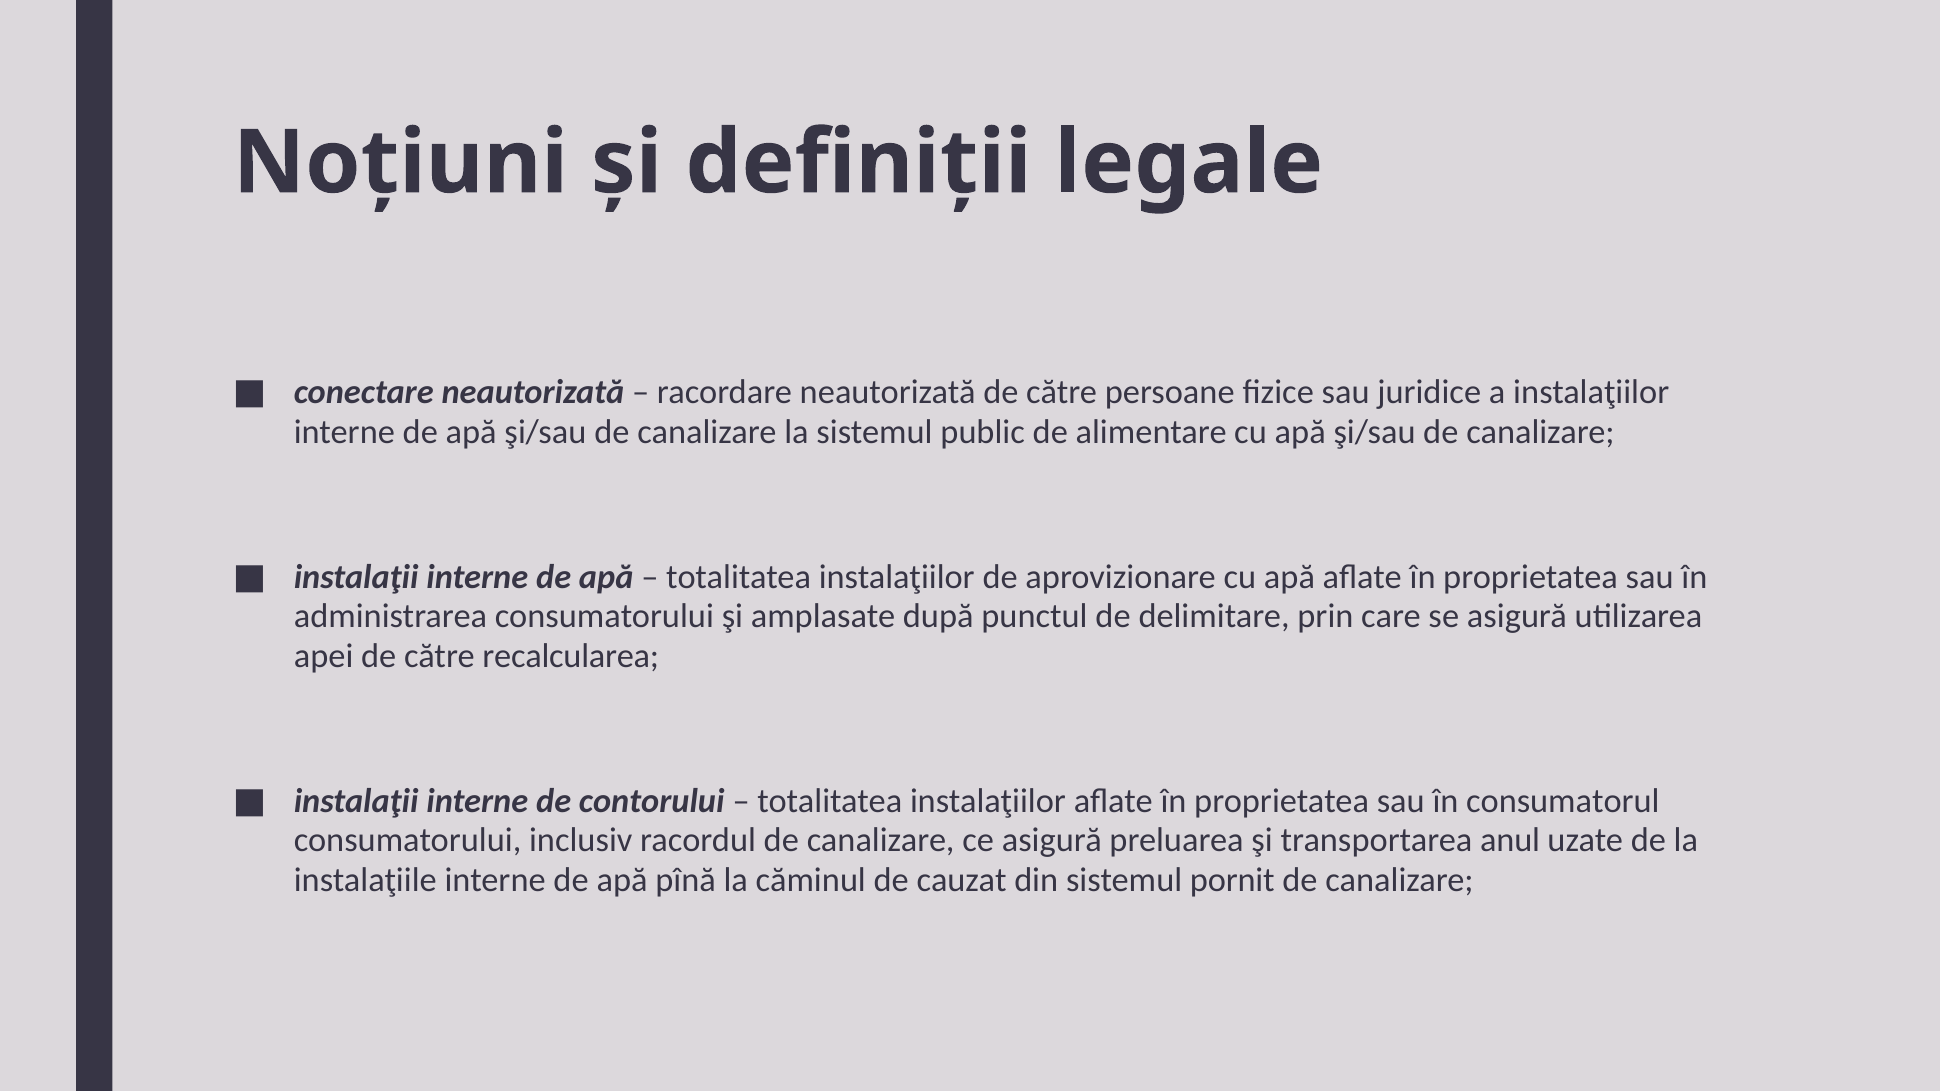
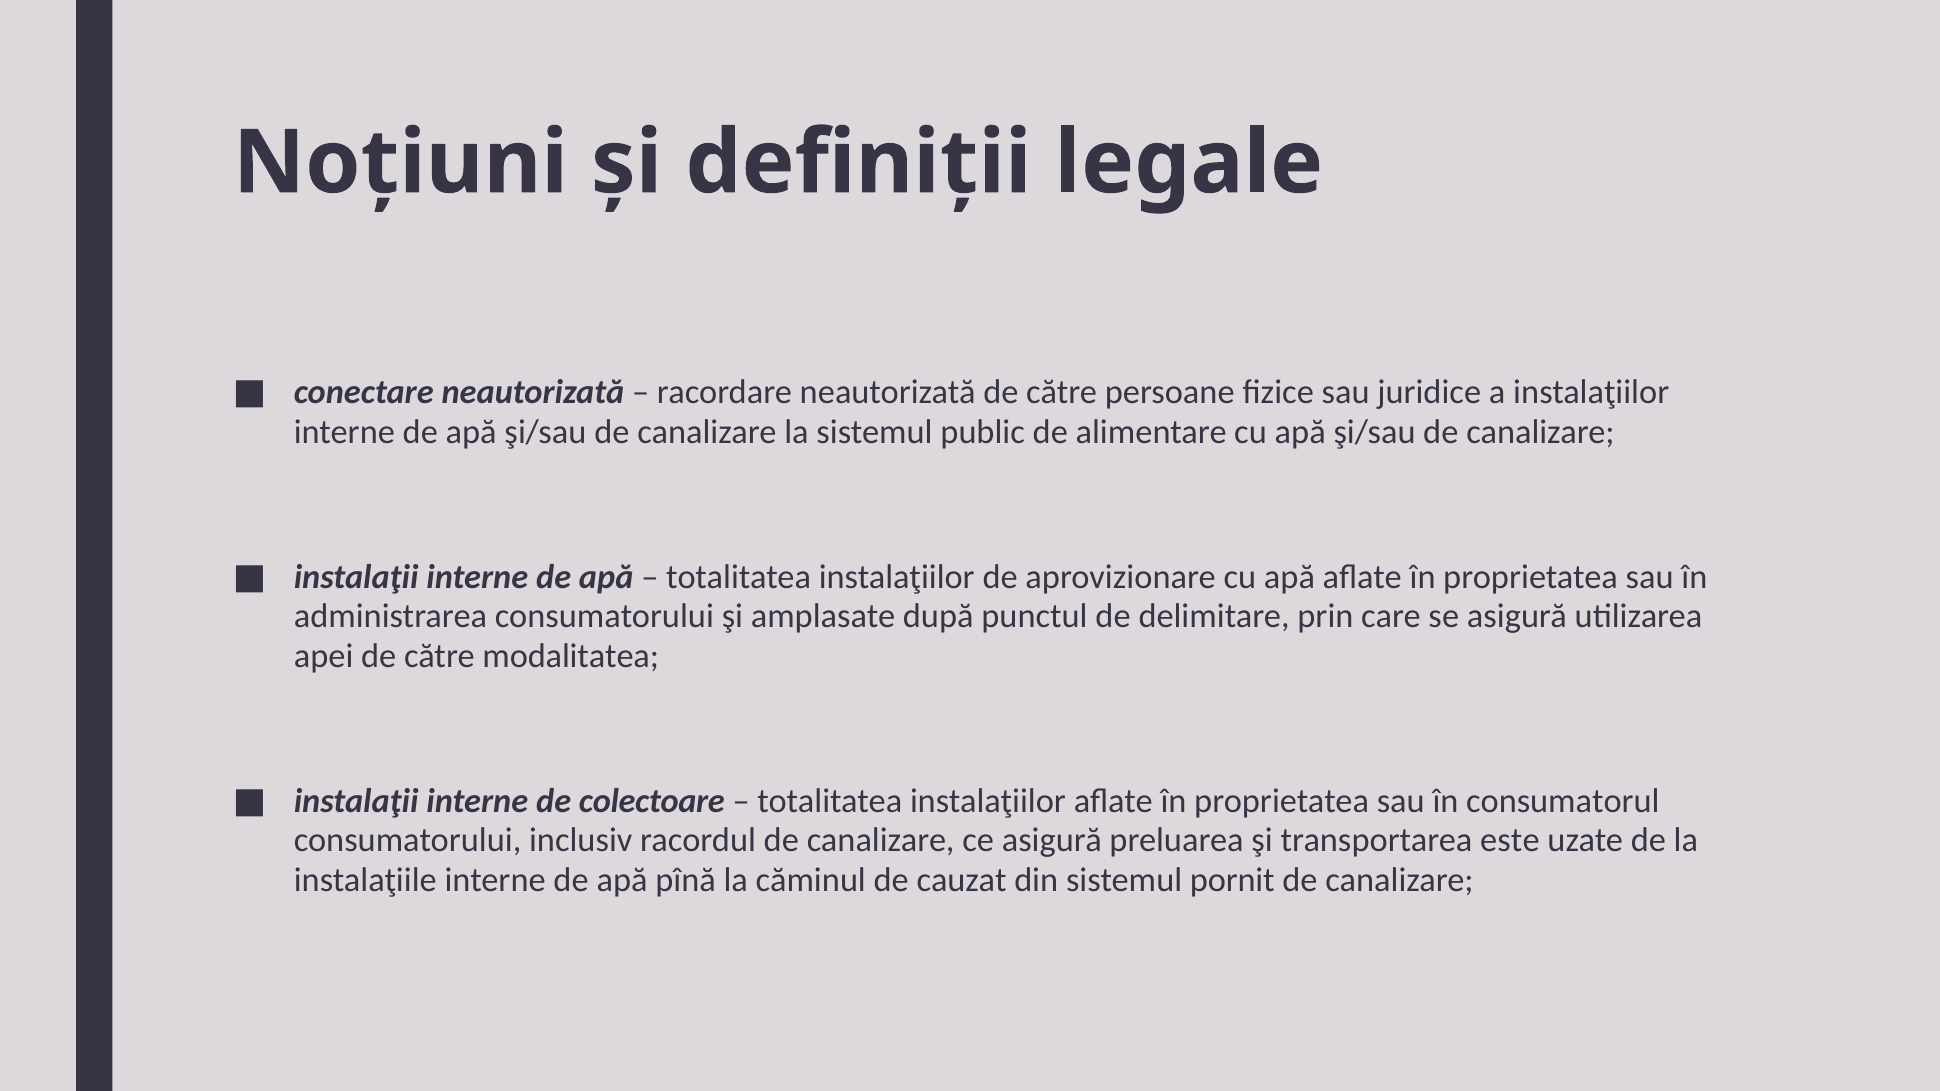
recalcularea: recalcularea -> modalitatea
contorului: contorului -> colectoare
anul: anul -> este
